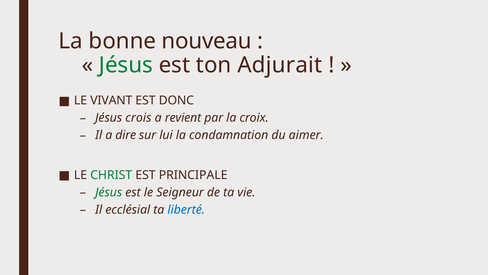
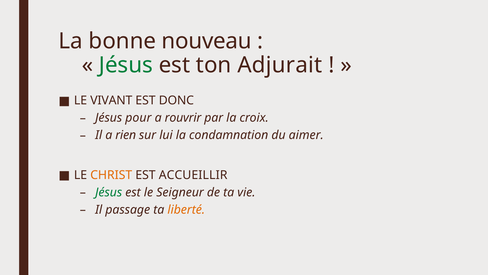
crois: crois -> pour
revient: revient -> rouvrir
dire: dire -> rien
CHRIST colour: green -> orange
PRINCIPALE: PRINCIPALE -> ACCUEILLIR
ecclésial: ecclésial -> passage
liberté colour: blue -> orange
